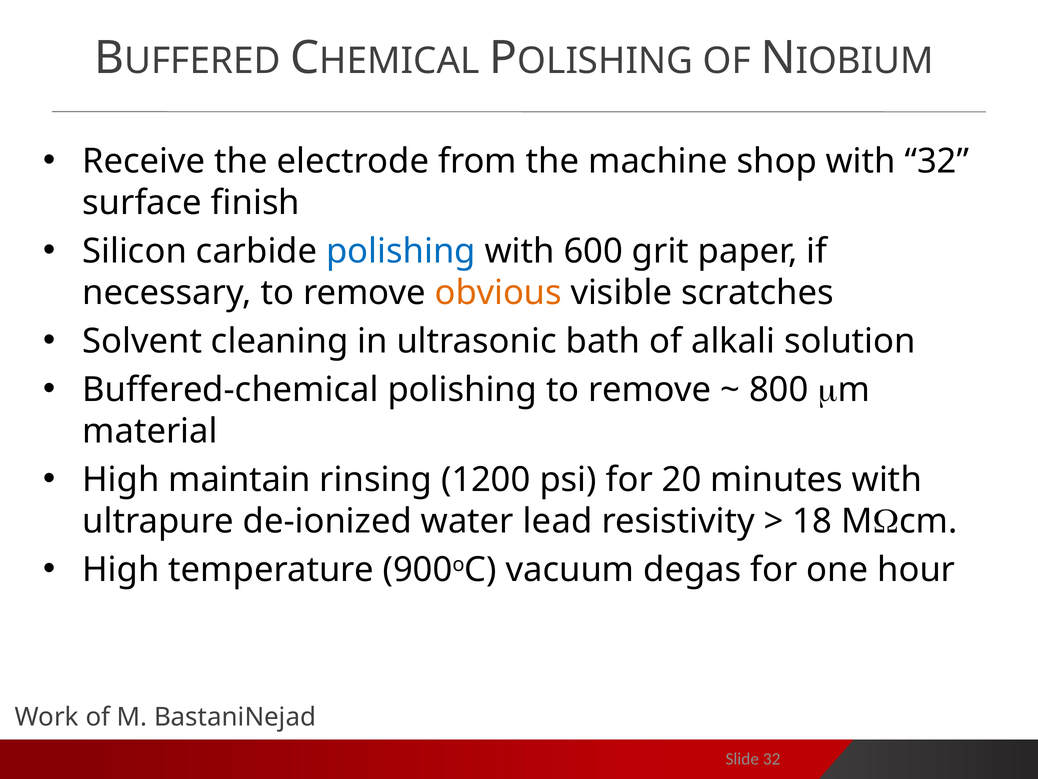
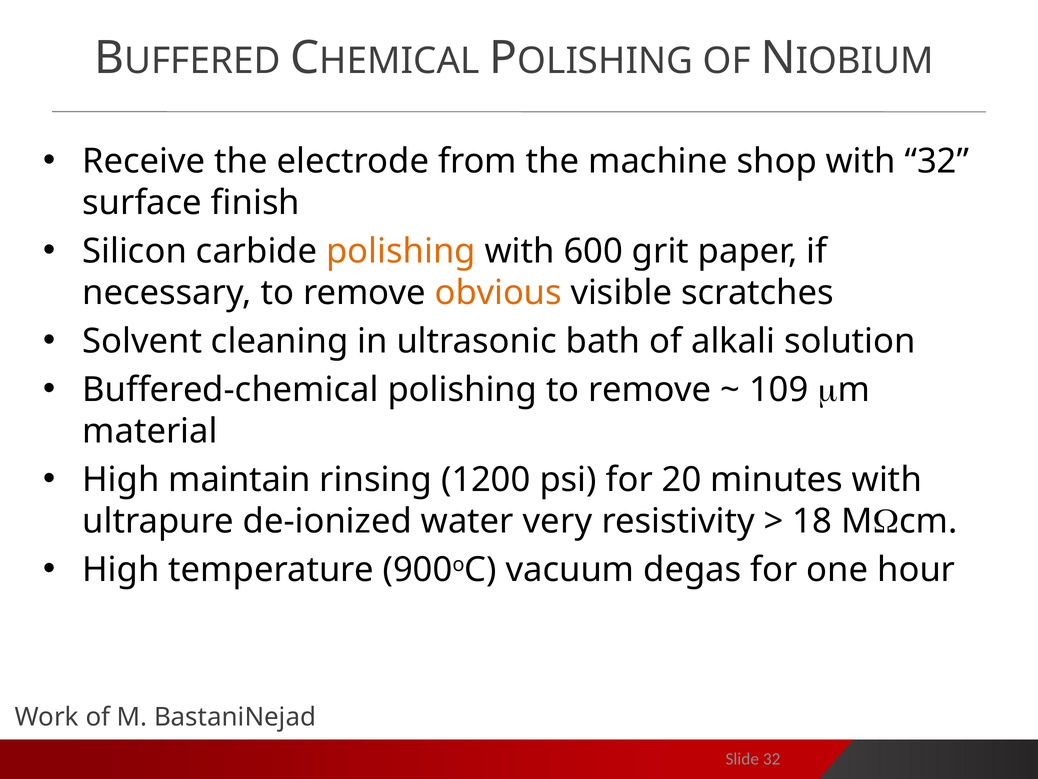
polishing at (401, 251) colour: blue -> orange
800: 800 -> 109
lead: lead -> very
